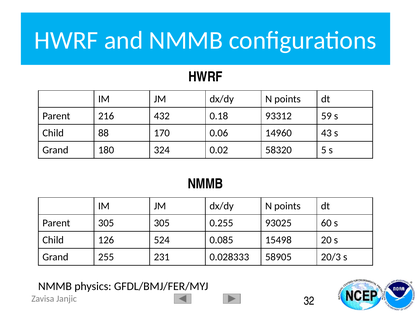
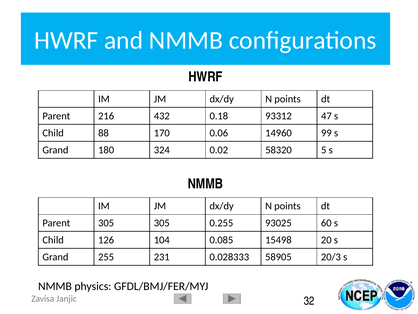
59: 59 -> 47
43: 43 -> 99
524: 524 -> 104
